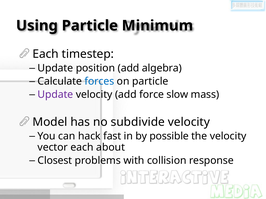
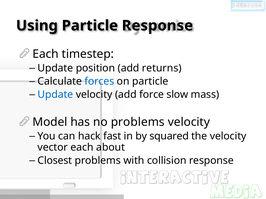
Particle Minimum: Minimum -> Response
algebra: algebra -> returns
Update at (55, 95) colour: purple -> blue
no subdivide: subdivide -> problems
possible: possible -> squared
